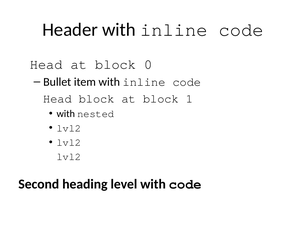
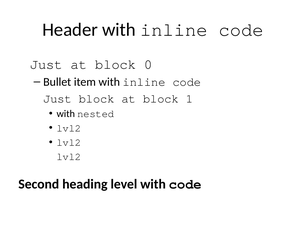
Head at (46, 64): Head -> Just
Head at (57, 98): Head -> Just
